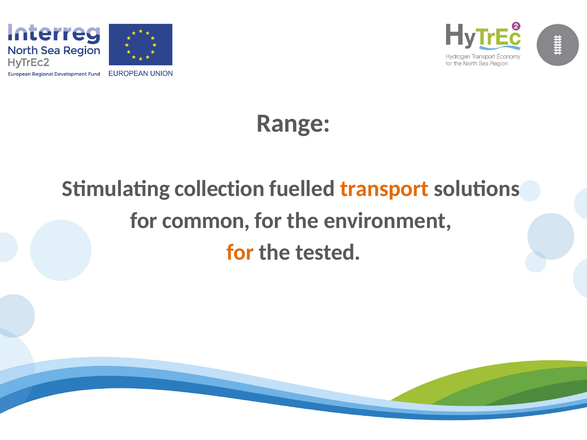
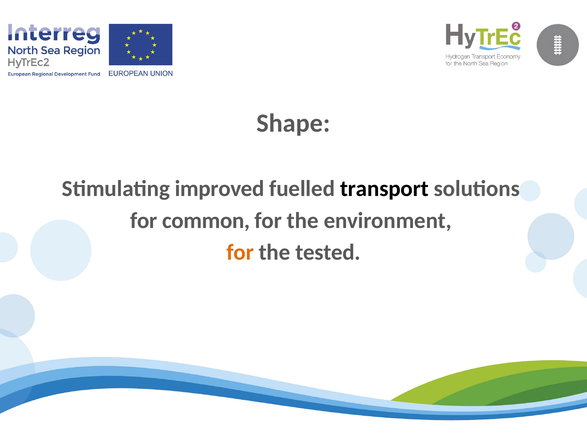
Range: Range -> Shape
collection: collection -> improved
transport colour: orange -> black
